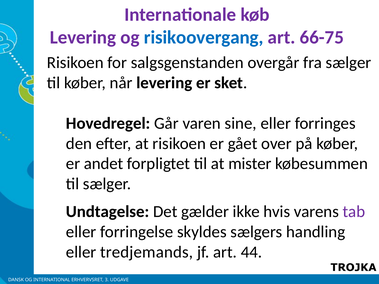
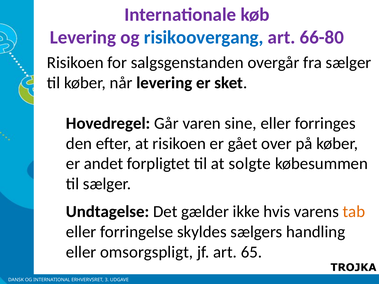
66-75: 66-75 -> 66-80
mister: mister -> solgte
tab colour: purple -> orange
tredjemands: tredjemands -> omsorgspligt
44: 44 -> 65
